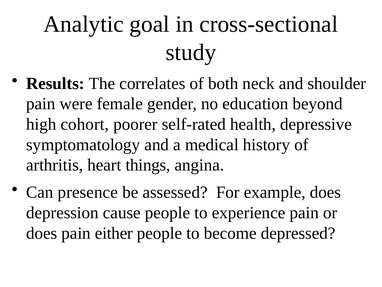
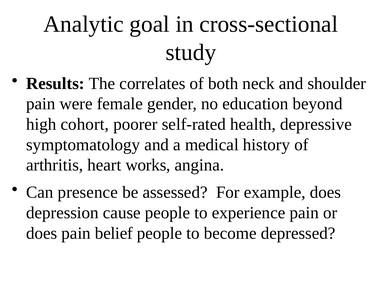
things: things -> works
either: either -> belief
